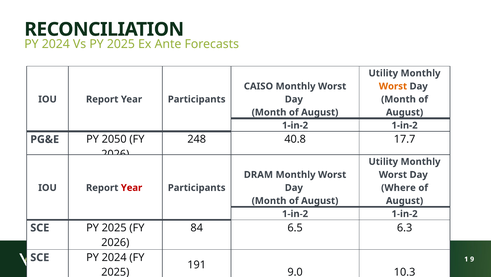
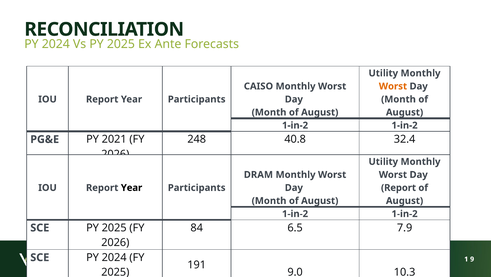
17.7: 17.7 -> 32.4
2050: 2050 -> 2021
Year at (132, 187) colour: red -> black
Where at (398, 187): Where -> Report
6.3: 6.3 -> 7.9
